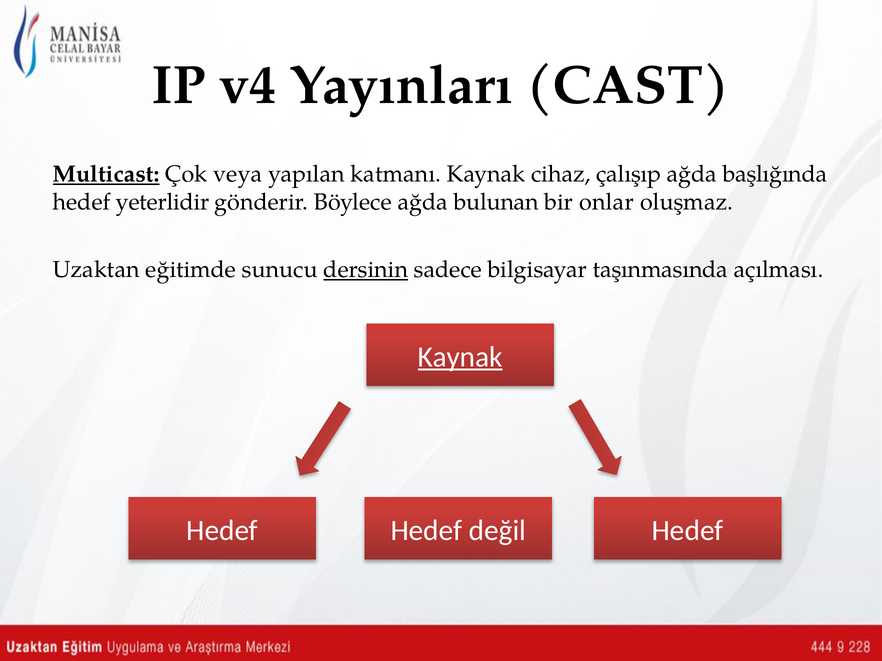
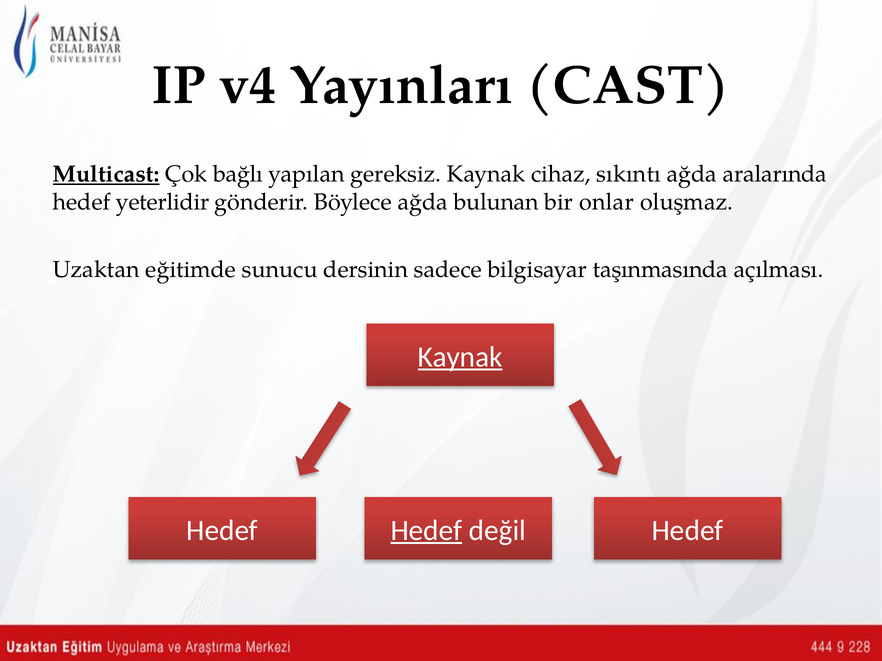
veya: veya -> bağlı
katmanı: katmanı -> gereksiz
çalışıp: çalışıp -> sıkıntı
başlığında: başlığında -> aralarında
dersinin underline: present -> none
Hedef at (426, 531) underline: none -> present
